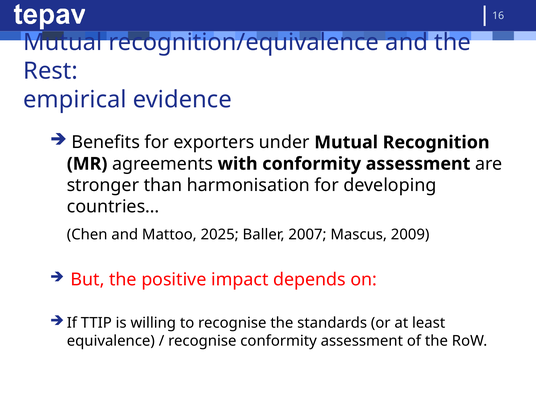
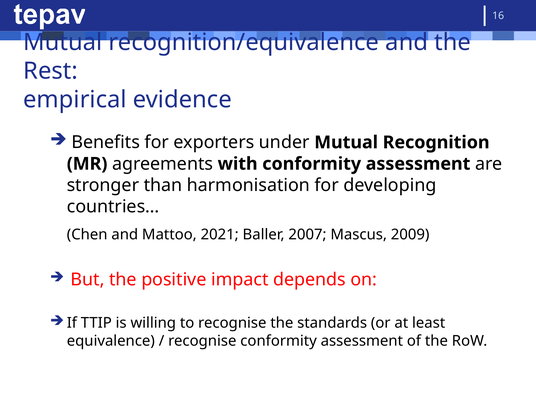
2025: 2025 -> 2021
